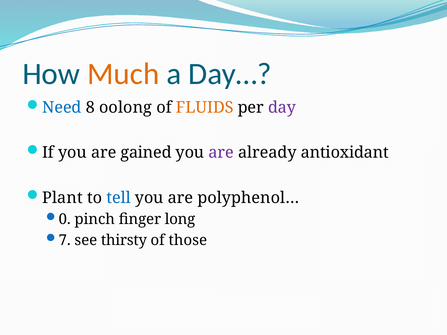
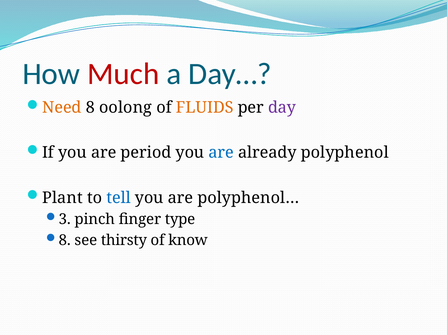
Much colour: orange -> red
Need colour: blue -> orange
gained: gained -> period
are at (221, 153) colour: purple -> blue
antioxidant: antioxidant -> polyphenol
0: 0 -> 3
long: long -> type
7 at (65, 240): 7 -> 8
those: those -> know
